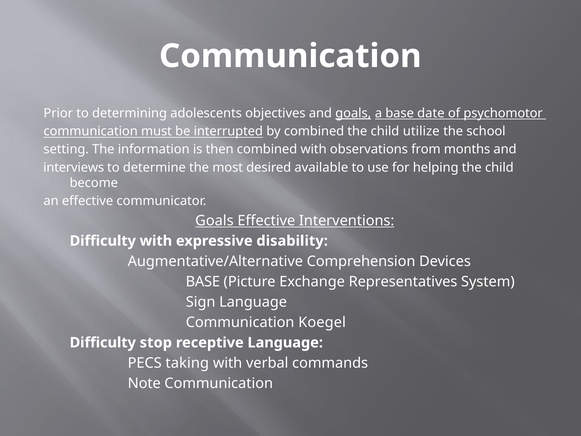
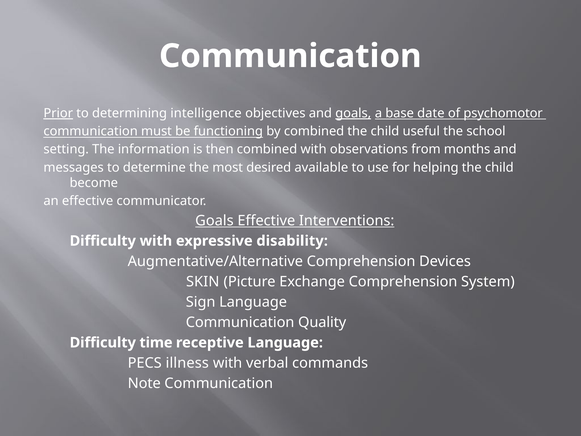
Prior underline: none -> present
adolescents: adolescents -> intelligence
interrupted: interrupted -> functioning
utilize: utilize -> useful
interviews: interviews -> messages
BASE at (203, 281): BASE -> SKIN
Exchange Representatives: Representatives -> Comprehension
Koegel: Koegel -> Quality
stop: stop -> time
taking: taking -> illness
